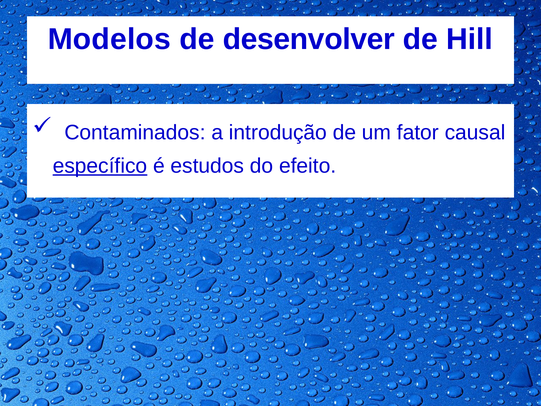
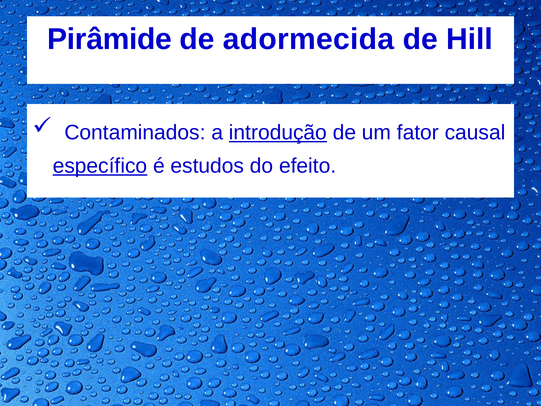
Modelos: Modelos -> Pirâmide
desenvolver: desenvolver -> adormecida
introdução underline: none -> present
